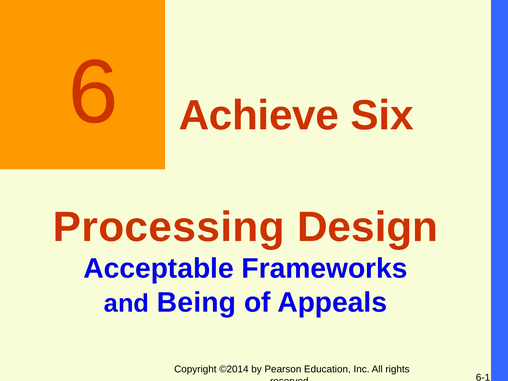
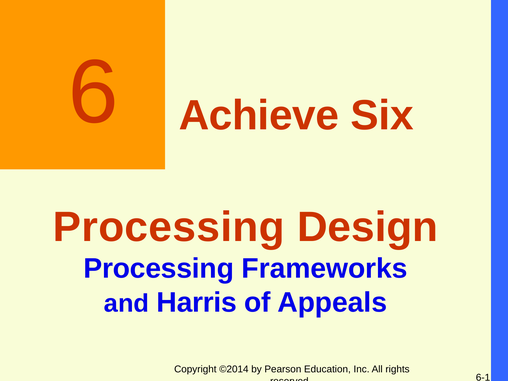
Acceptable at (159, 269): Acceptable -> Processing
Being: Being -> Harris
